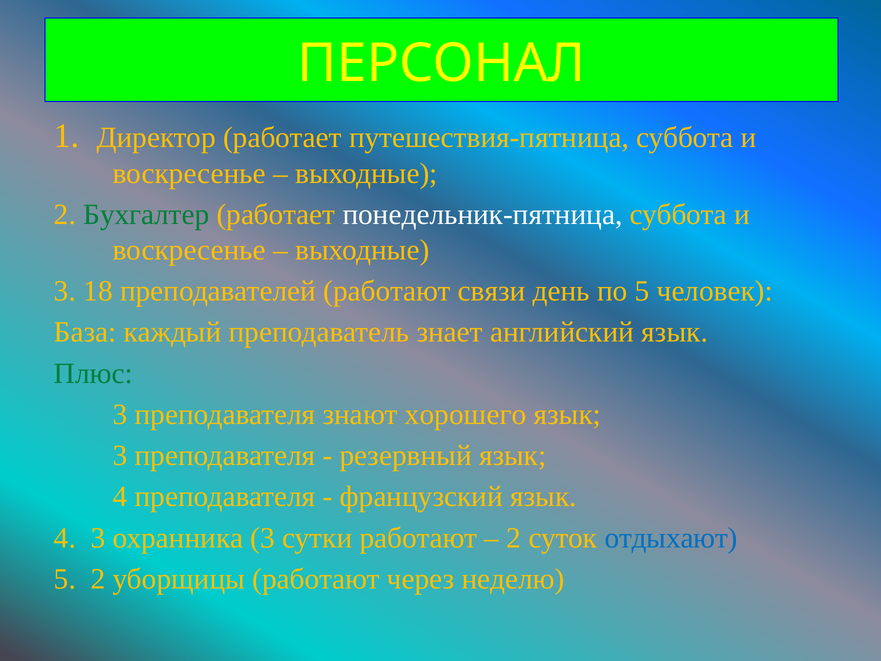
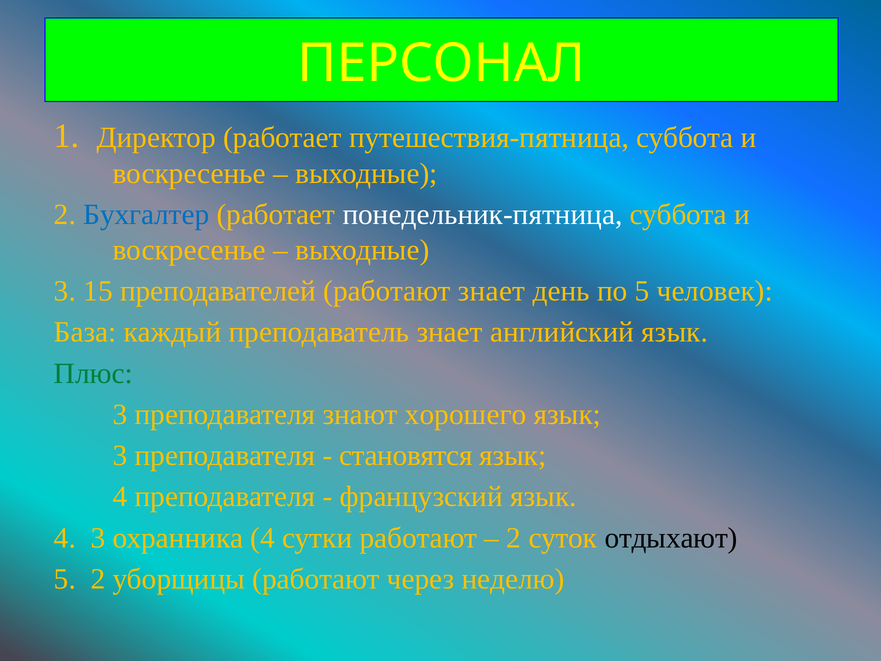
Бухгалтер colour: green -> blue
18: 18 -> 15
работают связи: связи -> знает
резервный: резервный -> становятся
охранника 3: 3 -> 4
отдыхают colour: blue -> black
